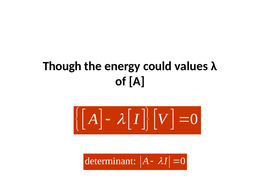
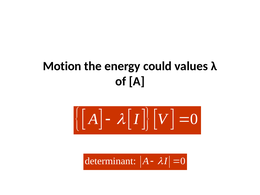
Though: Though -> Motion
